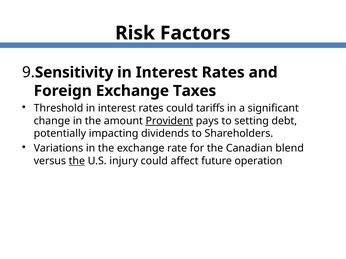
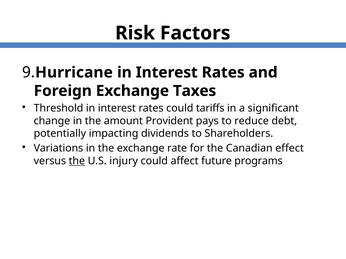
Sensitivity: Sensitivity -> Hurricane
Provident underline: present -> none
setting: setting -> reduce
blend: blend -> effect
operation: operation -> programs
